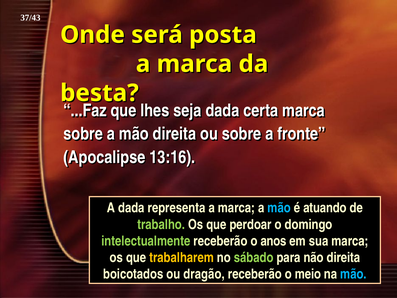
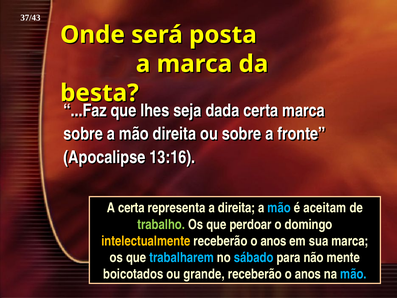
A dada: dada -> certa
representa a marca: marca -> direita
atuando: atuando -> aceitam
intelectualmente colour: light green -> yellow
trabalharem colour: yellow -> light blue
sábado colour: light green -> light blue
não direita: direita -> mente
dragão: dragão -> grande
meio at (308, 274): meio -> anos
